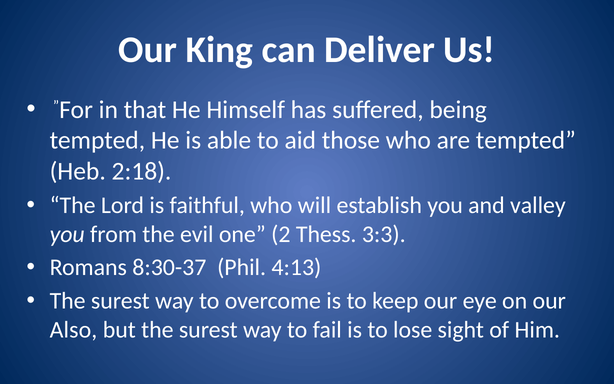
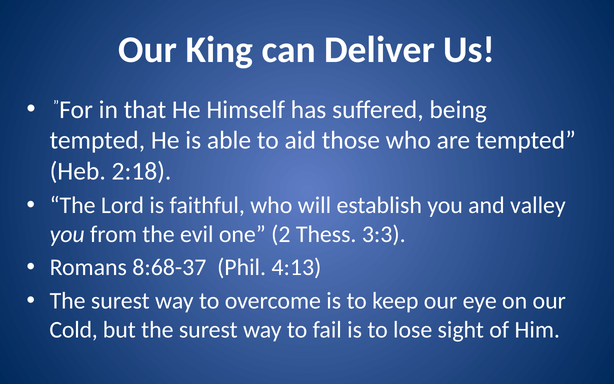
8:30-37: 8:30-37 -> 8:68-37
Also: Also -> Cold
